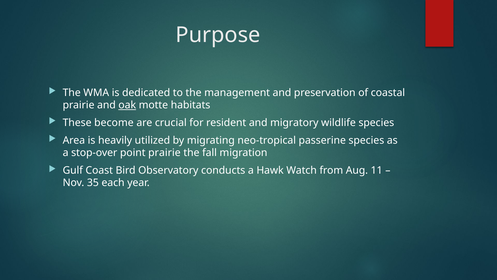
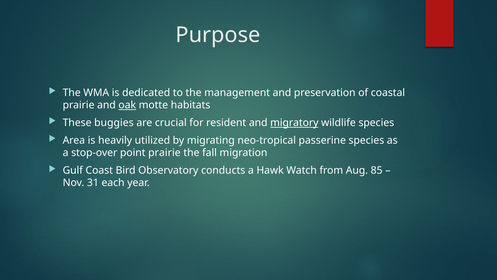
become: become -> buggies
migratory underline: none -> present
11: 11 -> 85
35: 35 -> 31
